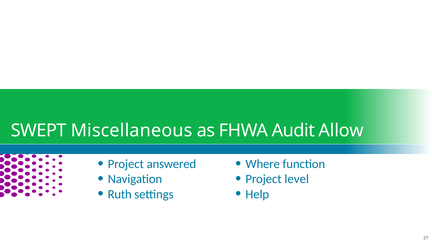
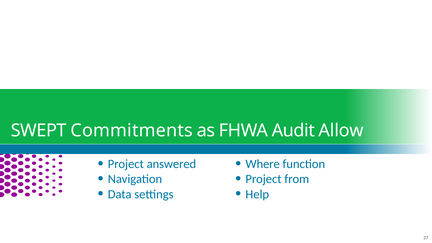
Miscellaneous: Miscellaneous -> Commitments
level: level -> from
Ruth: Ruth -> Data
